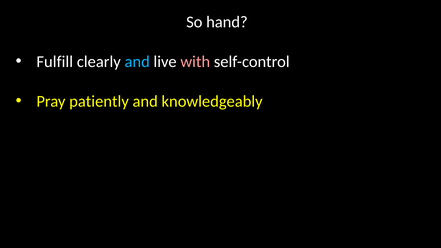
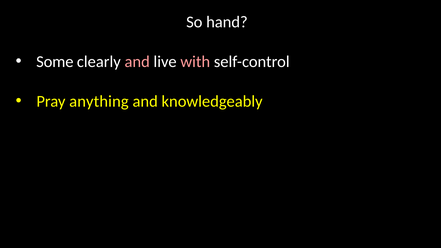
Fulfill: Fulfill -> Some
and at (137, 62) colour: light blue -> pink
patiently: patiently -> anything
